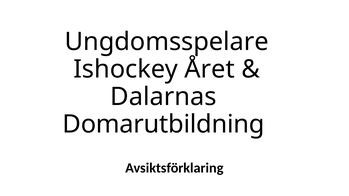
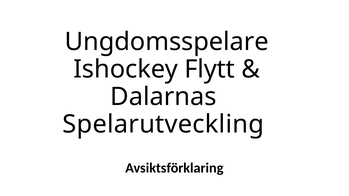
Året: Året -> Flytt
Domarutbildning: Domarutbildning -> Spelarutveckling
